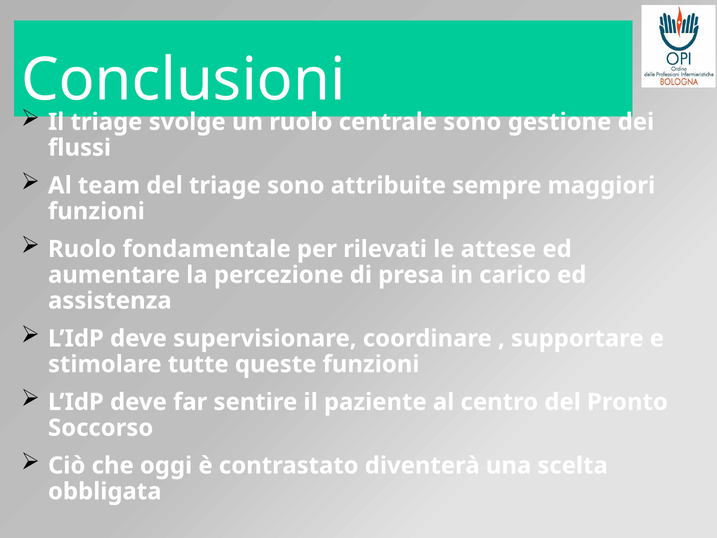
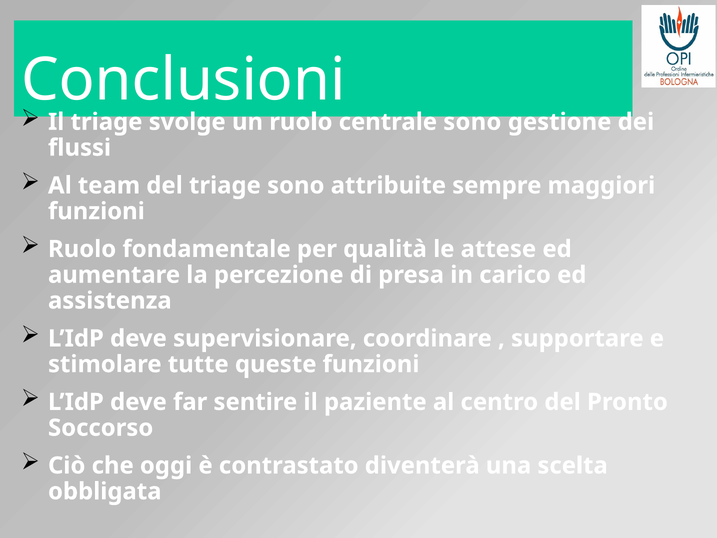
rilevati: rilevati -> qualità
